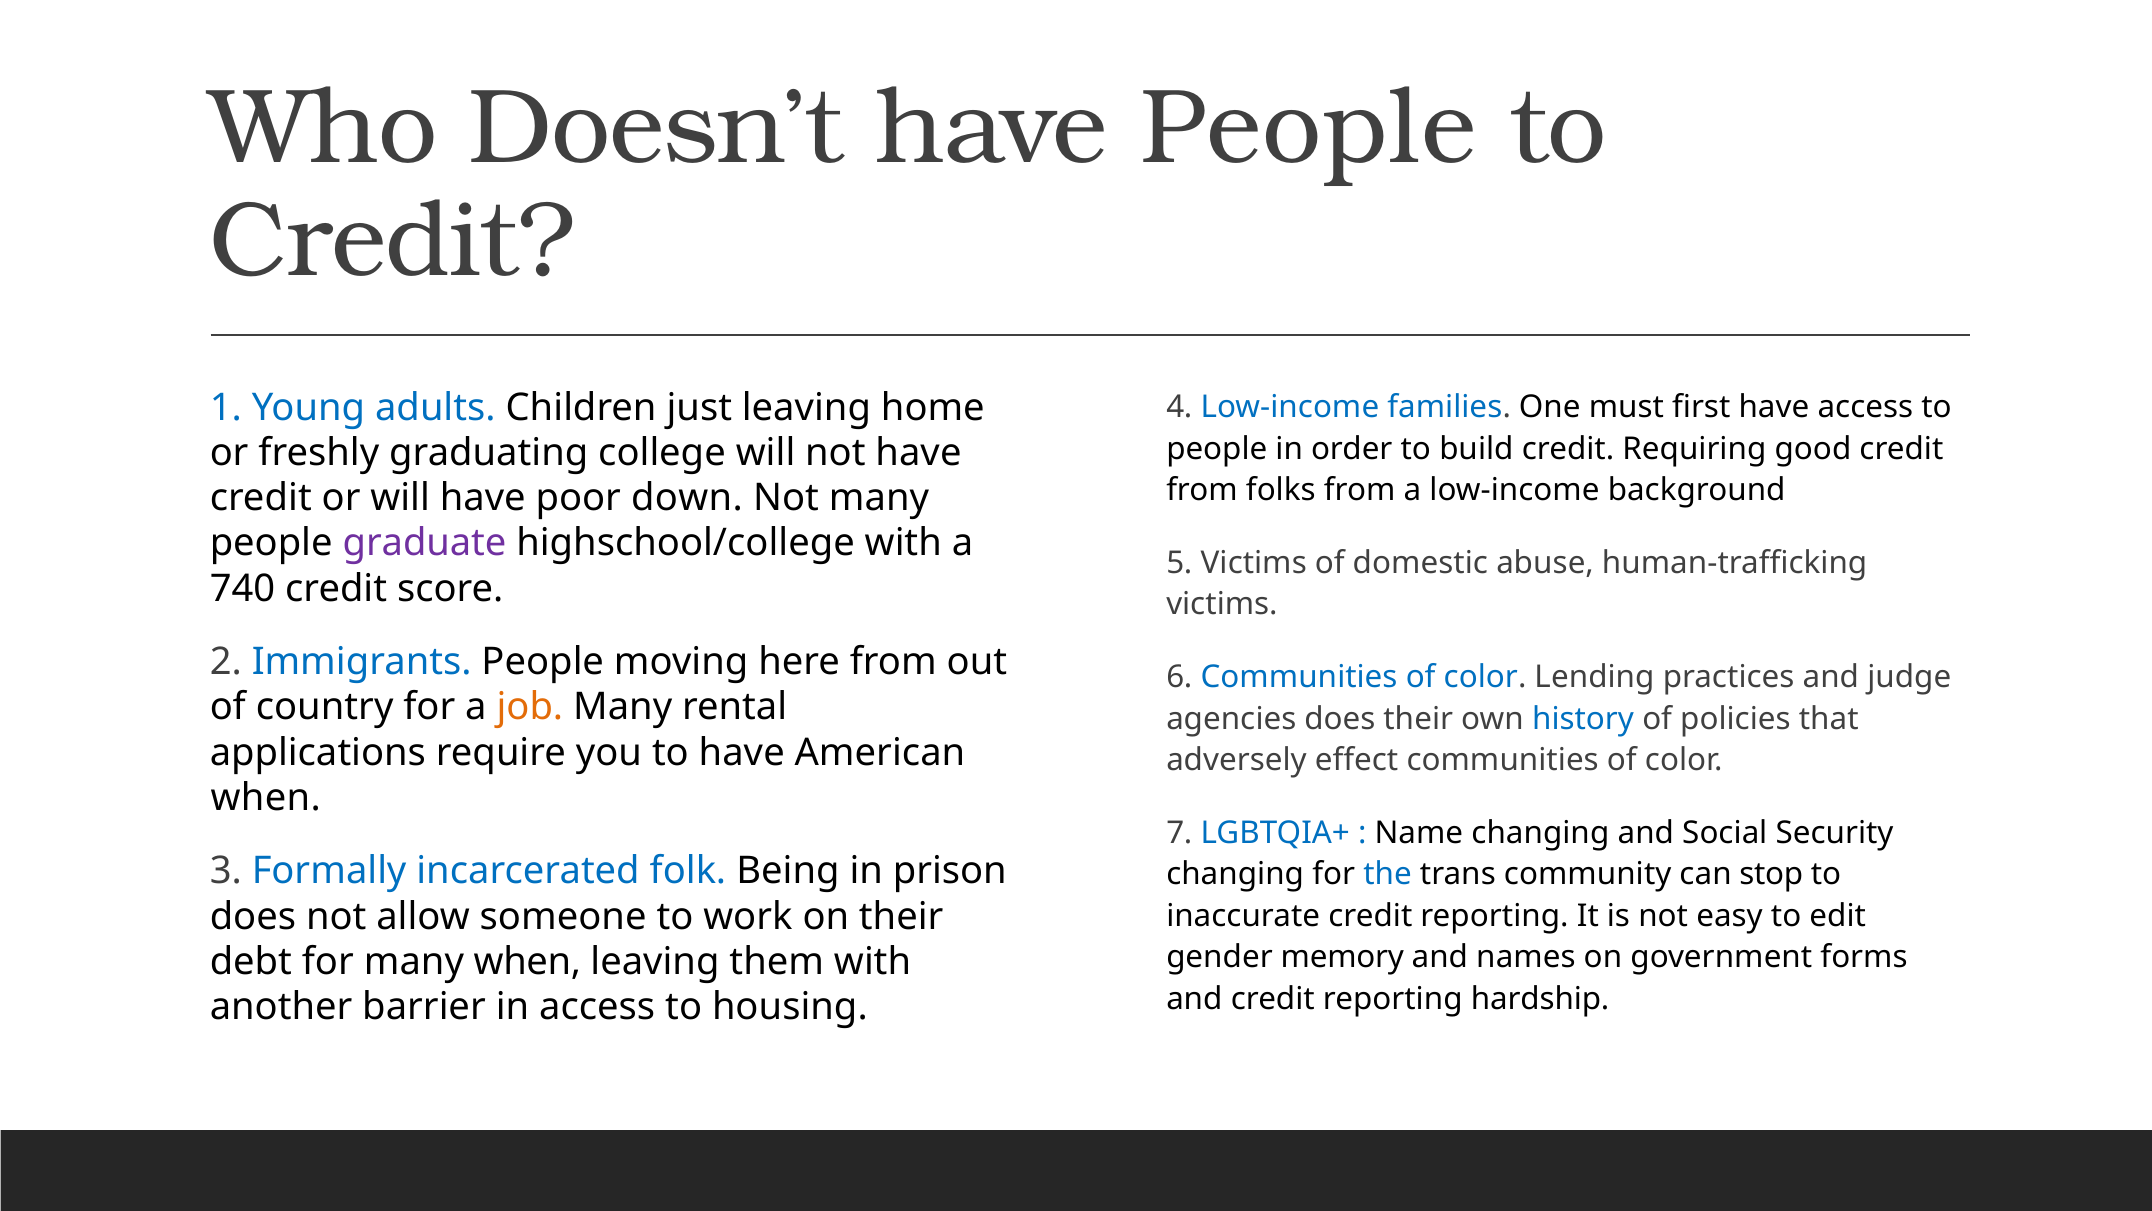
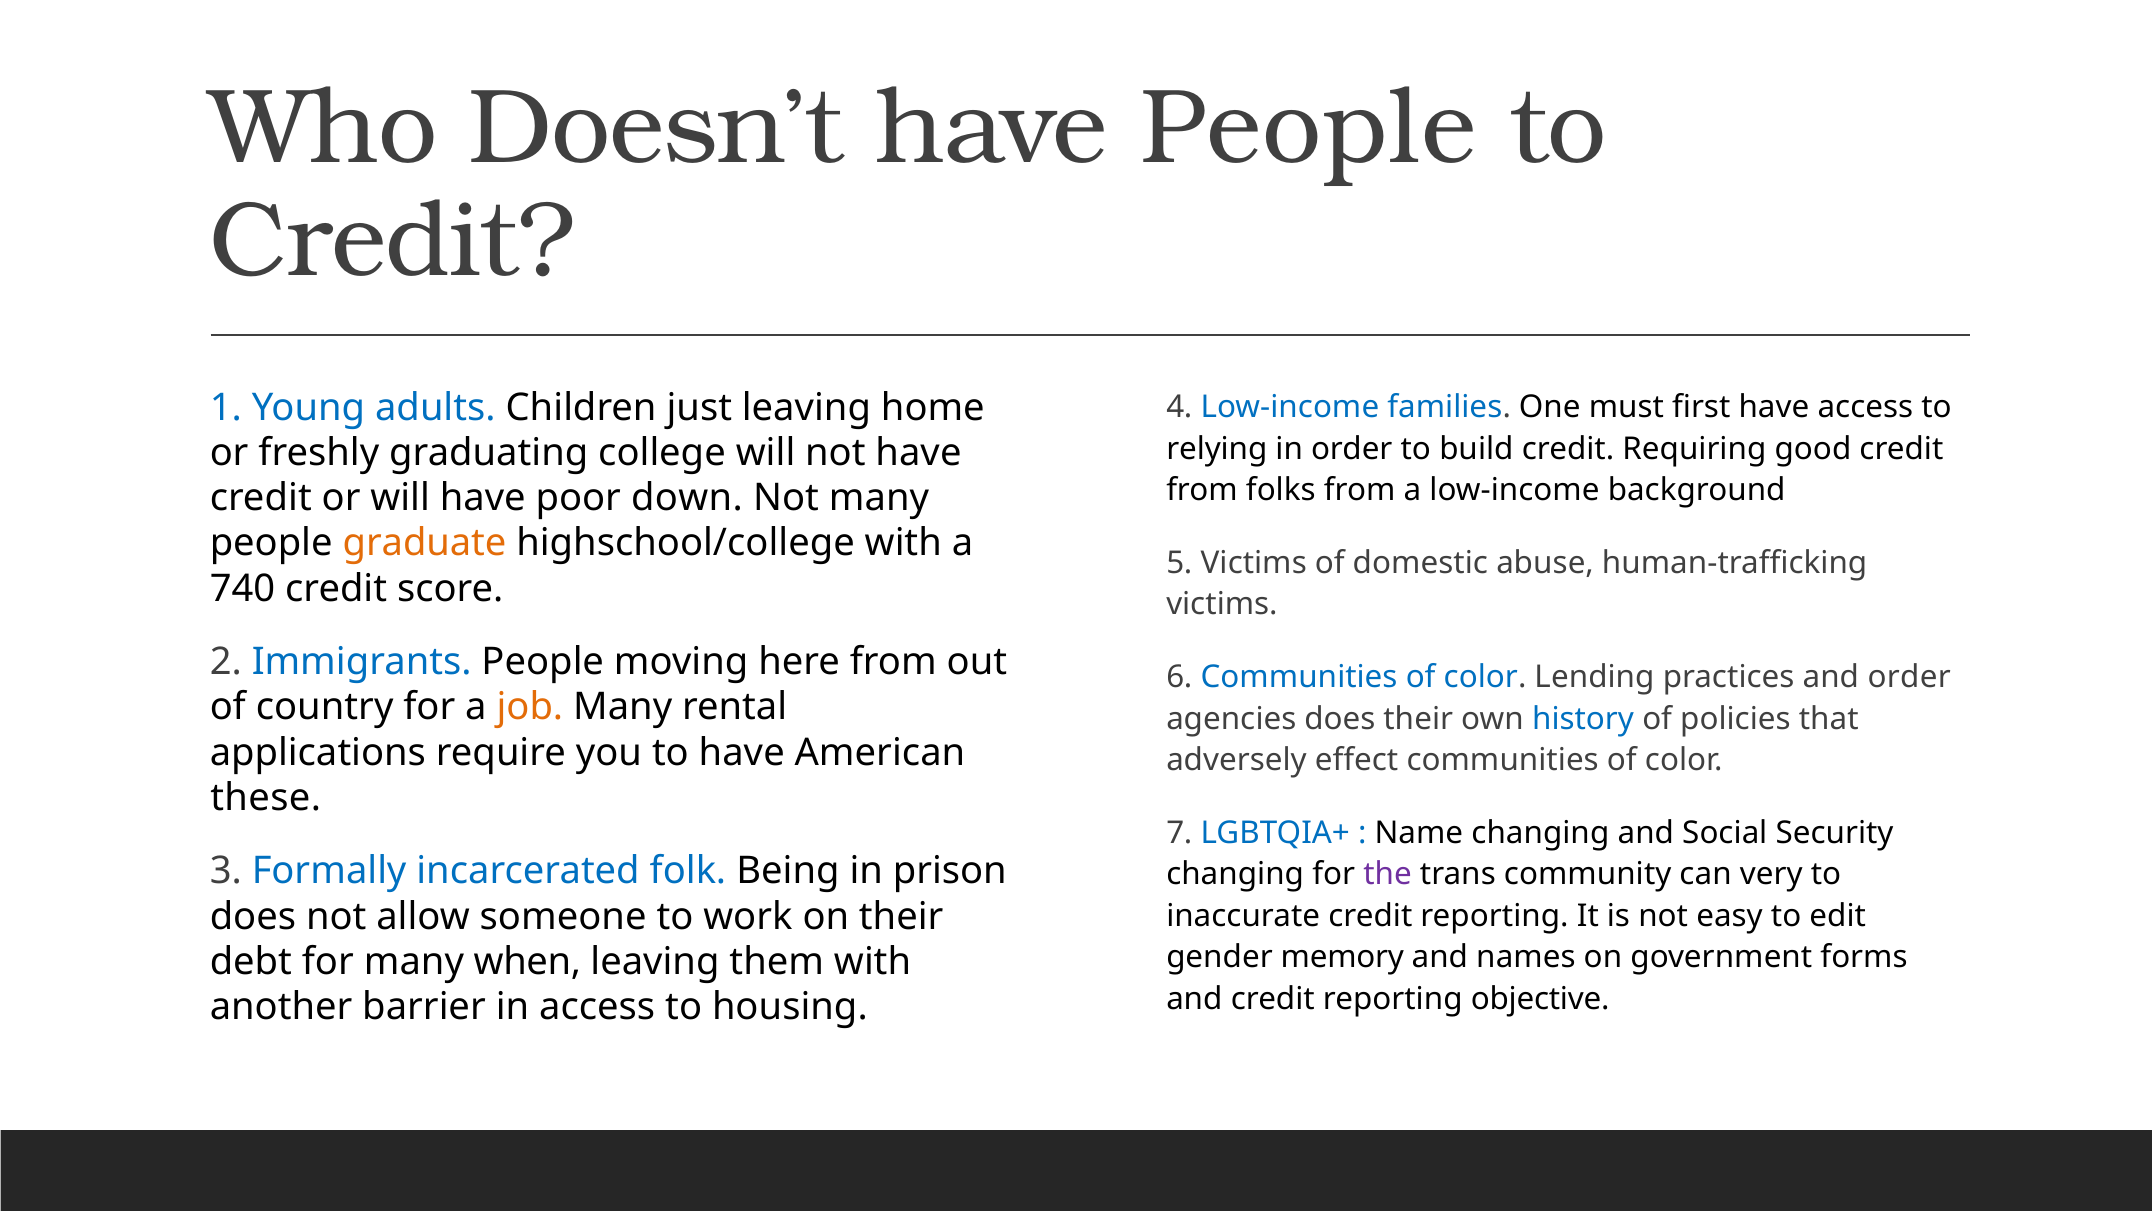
people at (1217, 449): people -> relying
graduate colour: purple -> orange
and judge: judge -> order
when at (266, 798): when -> these
the colour: blue -> purple
stop: stop -> very
hardship: hardship -> objective
